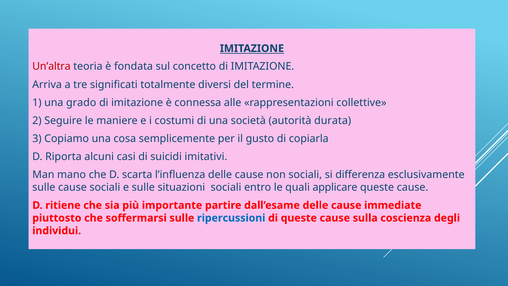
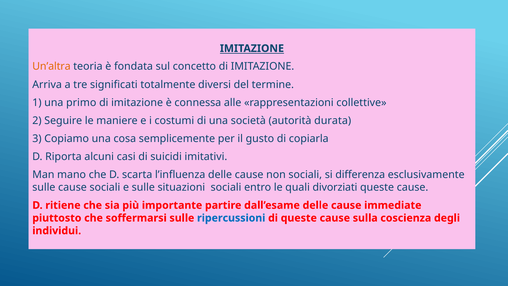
Un’altra colour: red -> orange
grado: grado -> primo
applicare: applicare -> divorziati
